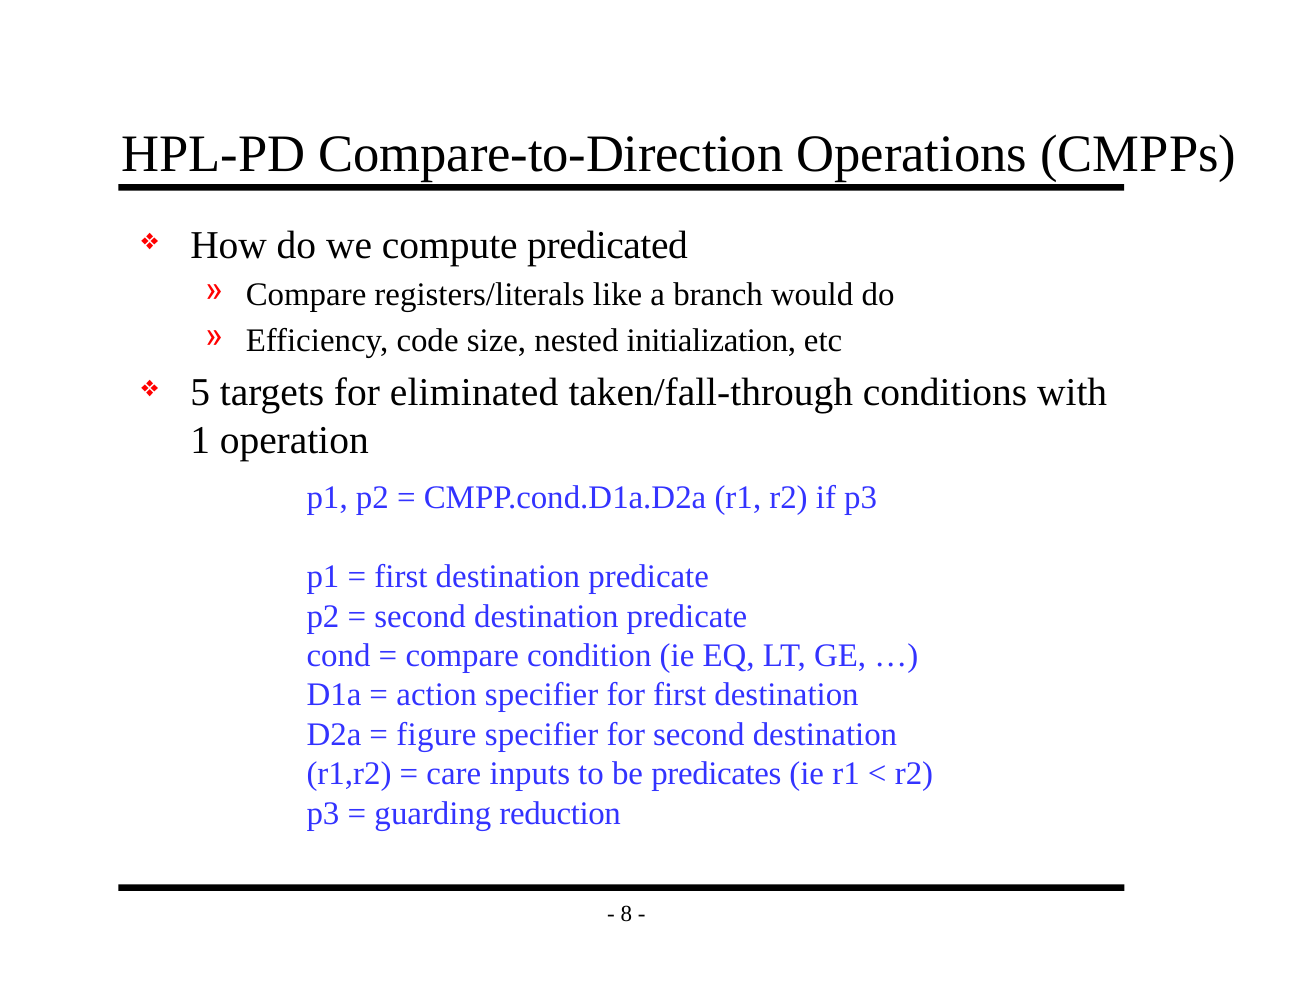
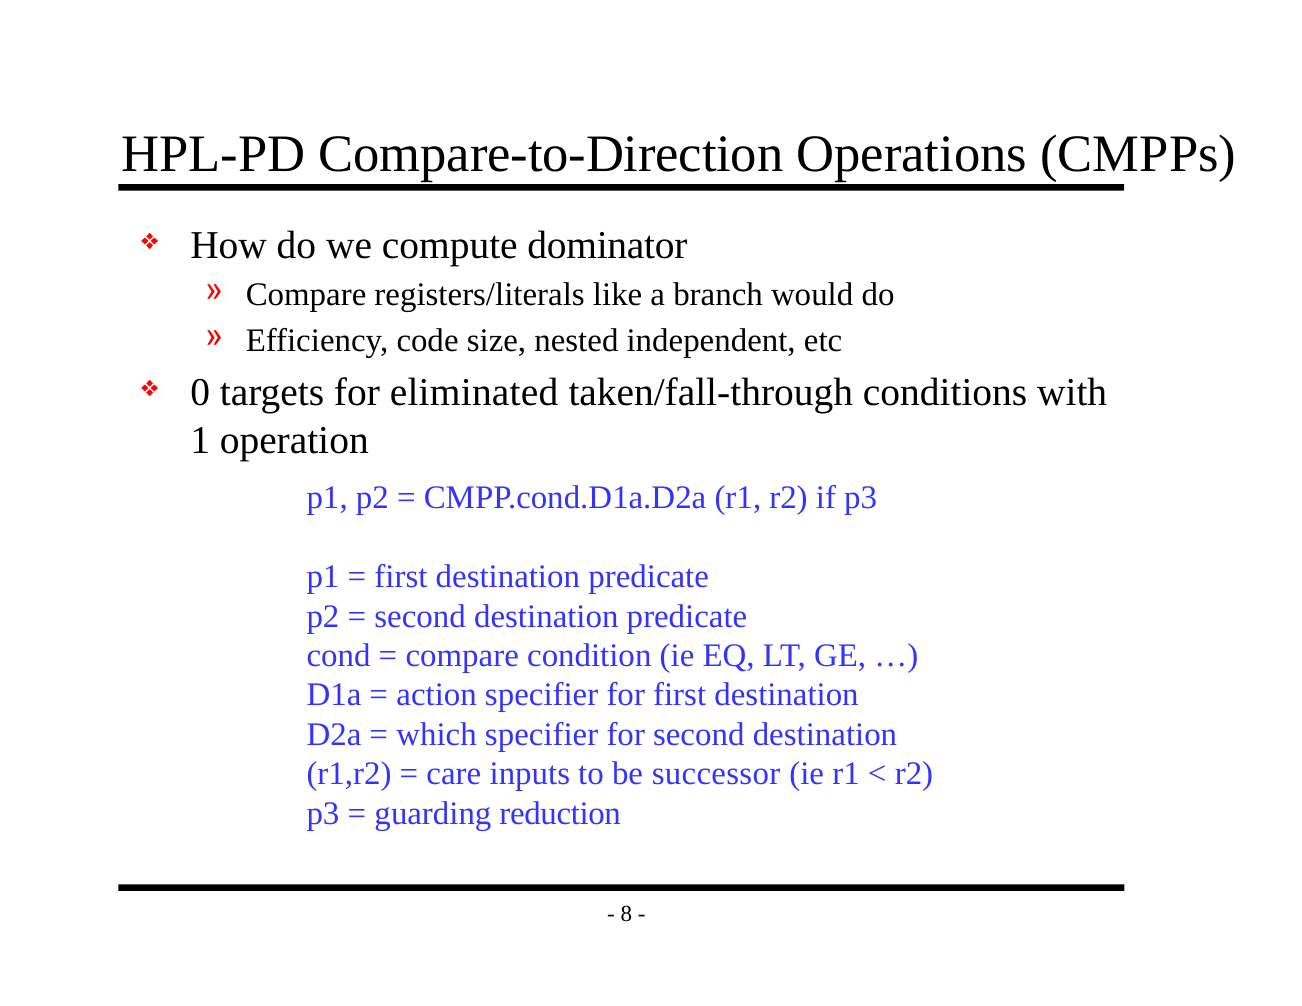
predicated: predicated -> dominator
initialization: initialization -> independent
5: 5 -> 0
figure: figure -> which
predicates: predicates -> successor
